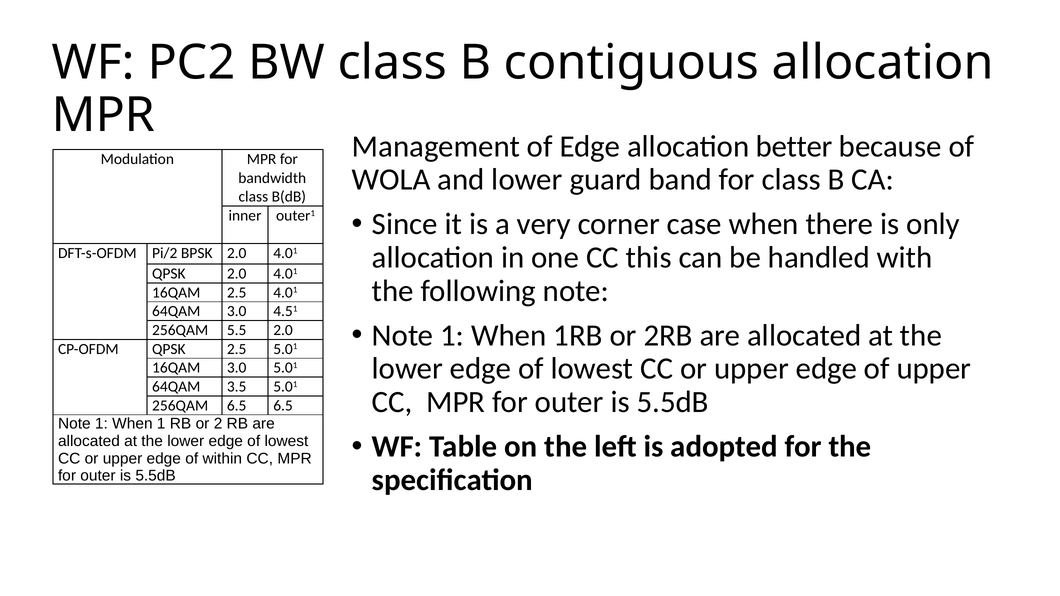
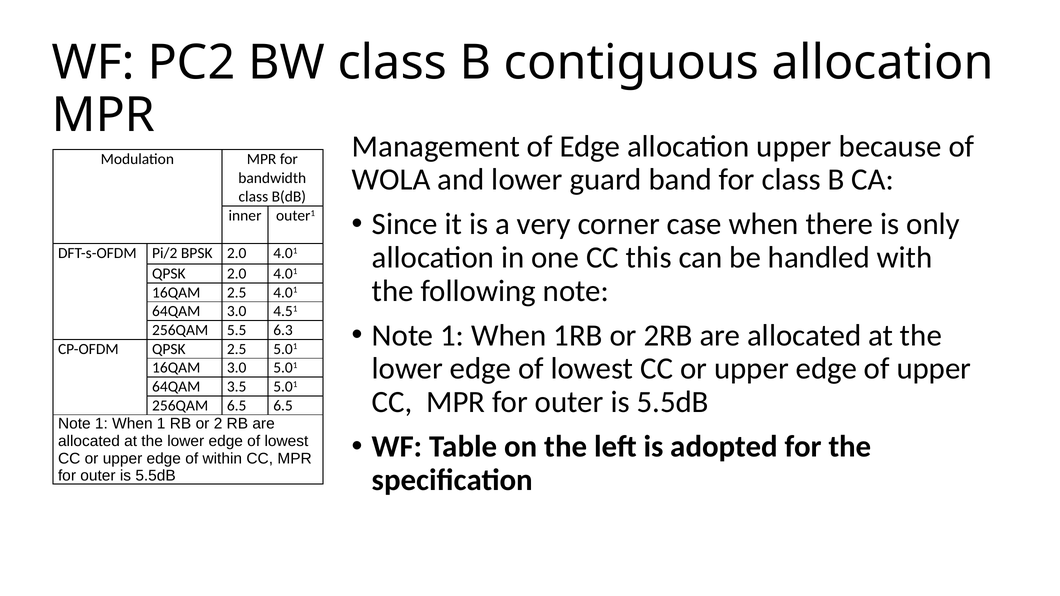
allocation better: better -> upper
5.5 2.0: 2.0 -> 6.3
